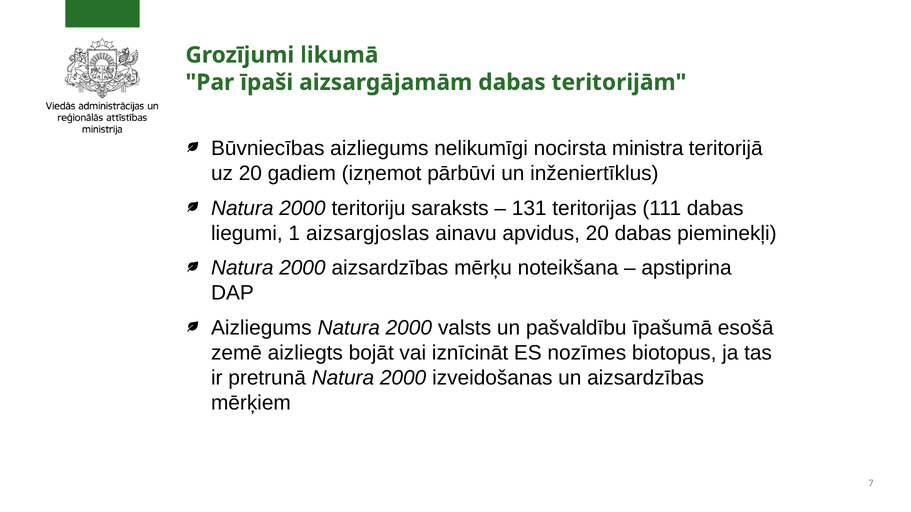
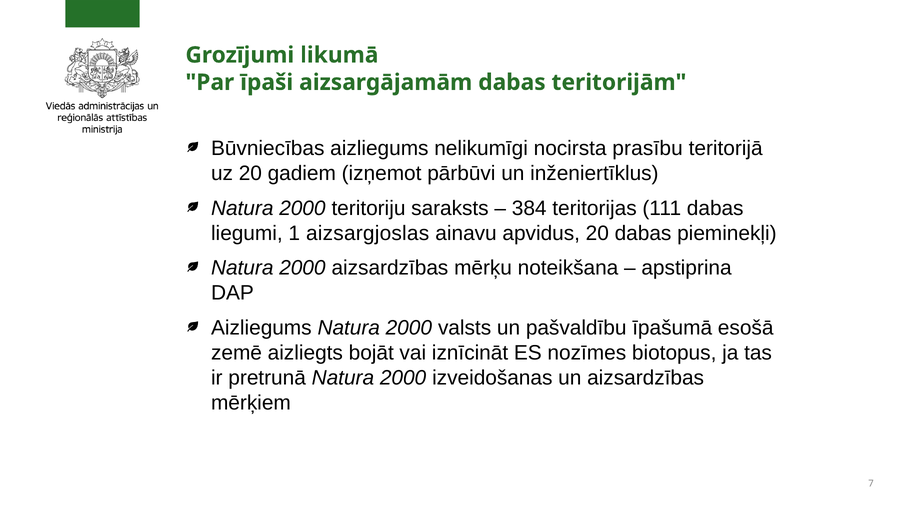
ministra: ministra -> prasību
131: 131 -> 384
